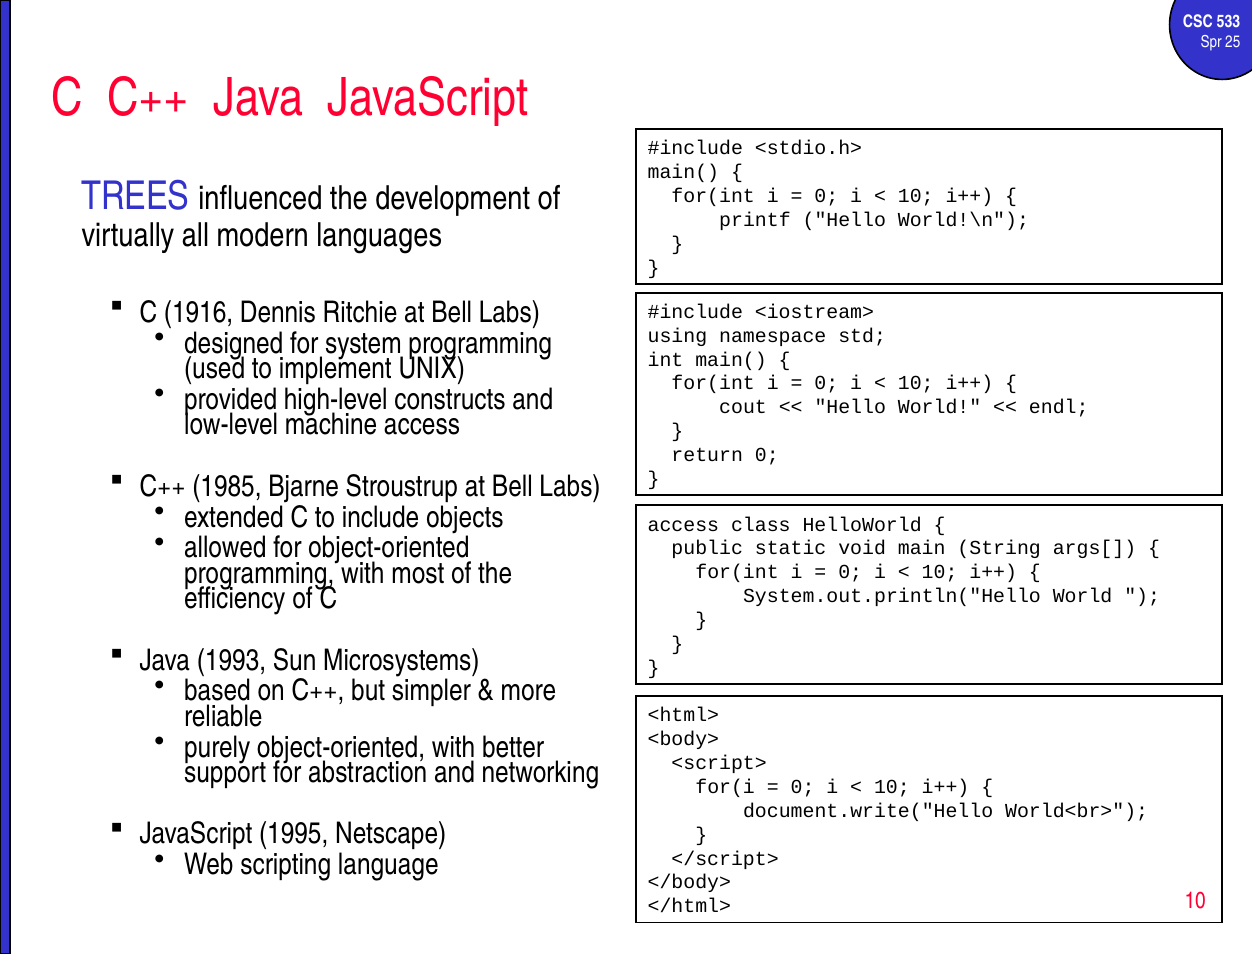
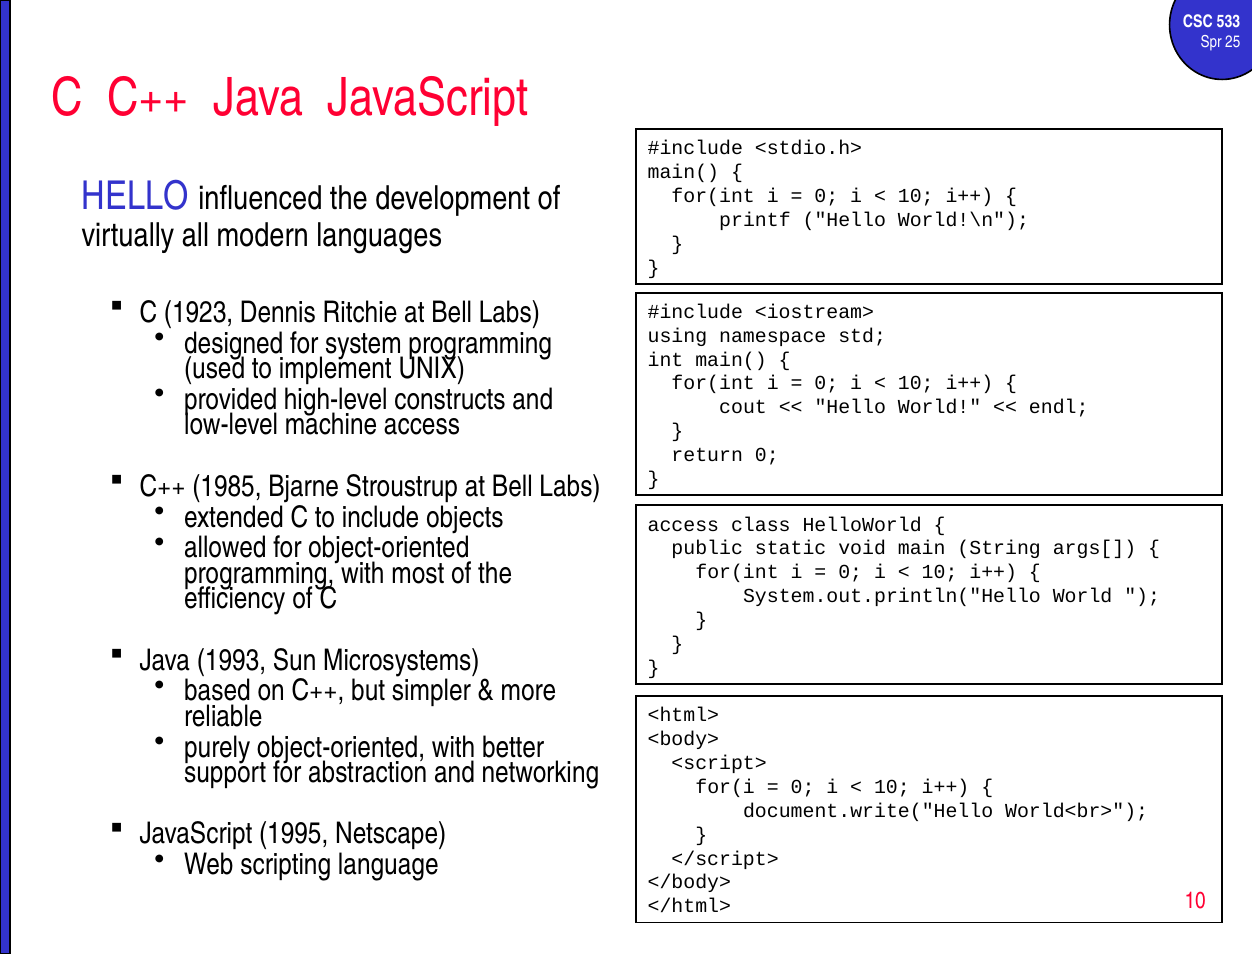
TREES at (136, 196): TREES -> HELLO
1916: 1916 -> 1923
